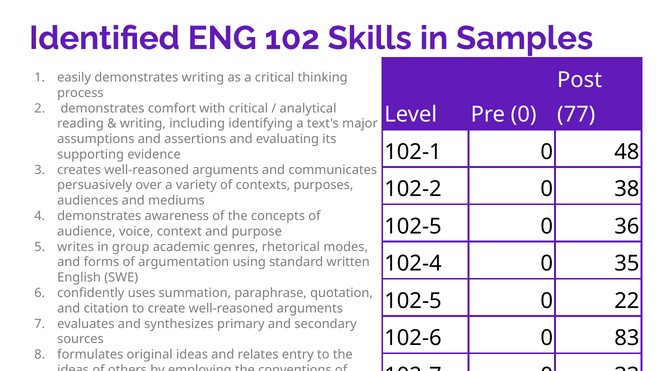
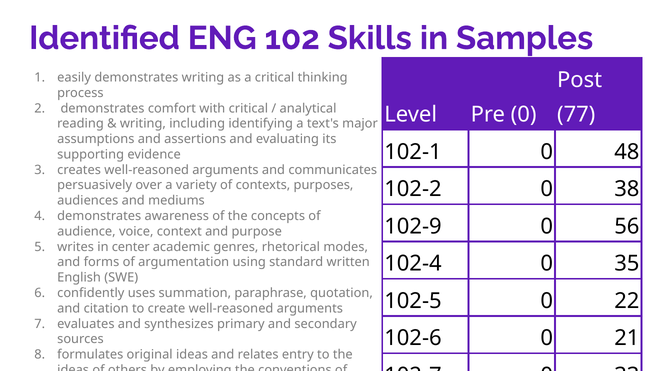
102-5 at (413, 227): 102-5 -> 102-9
36: 36 -> 56
group: group -> center
83: 83 -> 21
